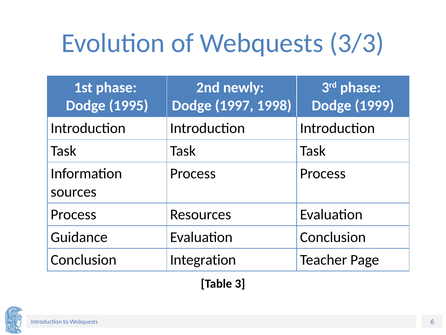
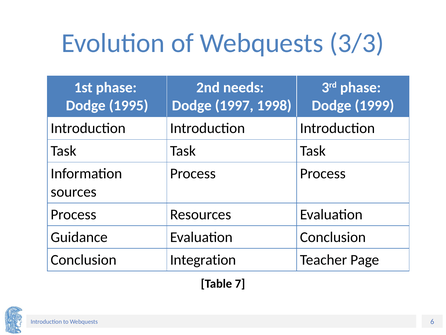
newly: newly -> needs
3: 3 -> 7
